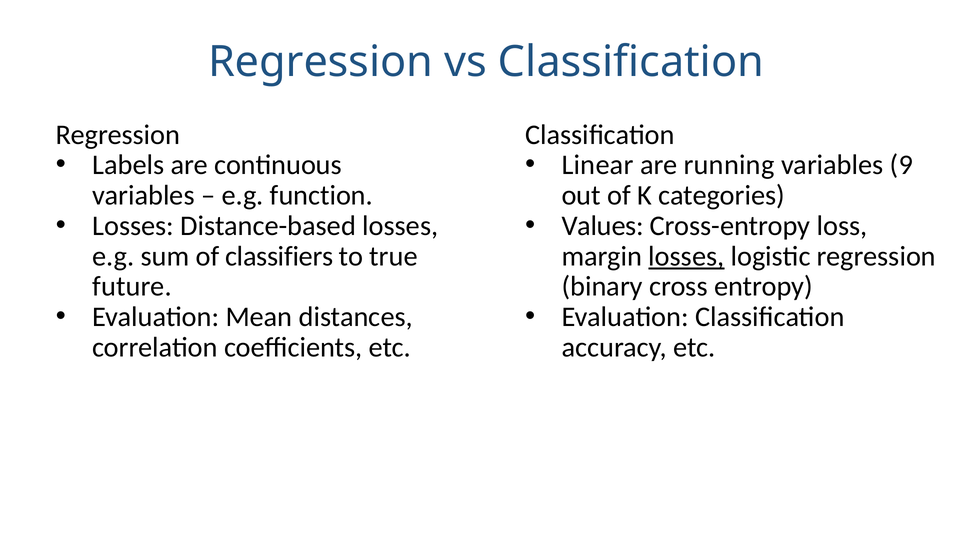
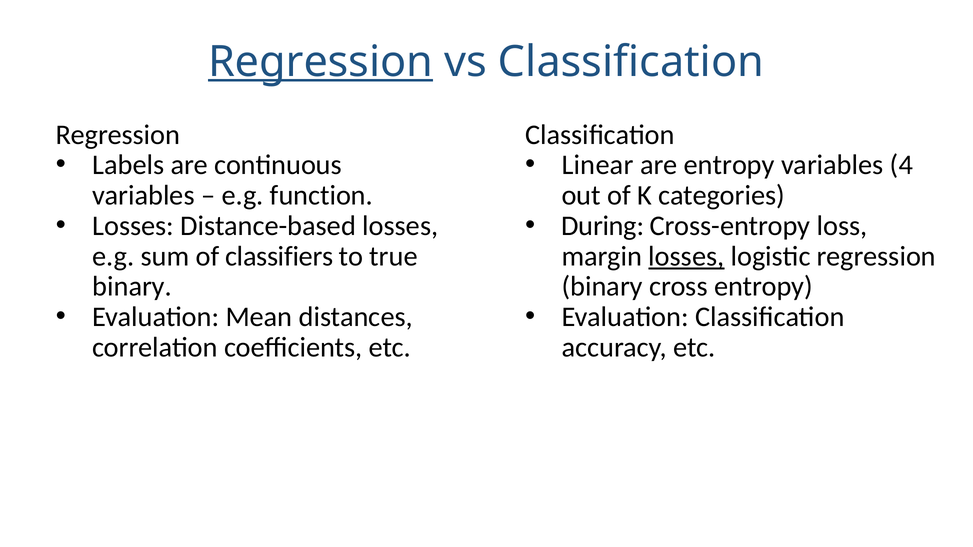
Regression at (321, 62) underline: none -> present
are running: running -> entropy
9: 9 -> 4
Values: Values -> During
future at (132, 287): future -> binary
